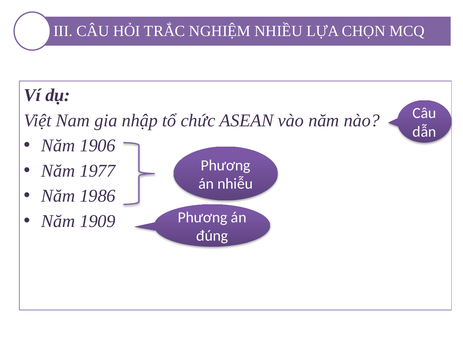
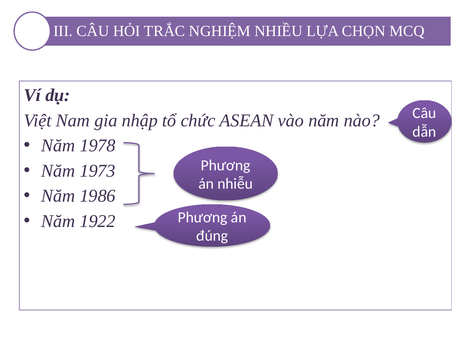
1906: 1906 -> 1978
1977: 1977 -> 1973
1909: 1909 -> 1922
